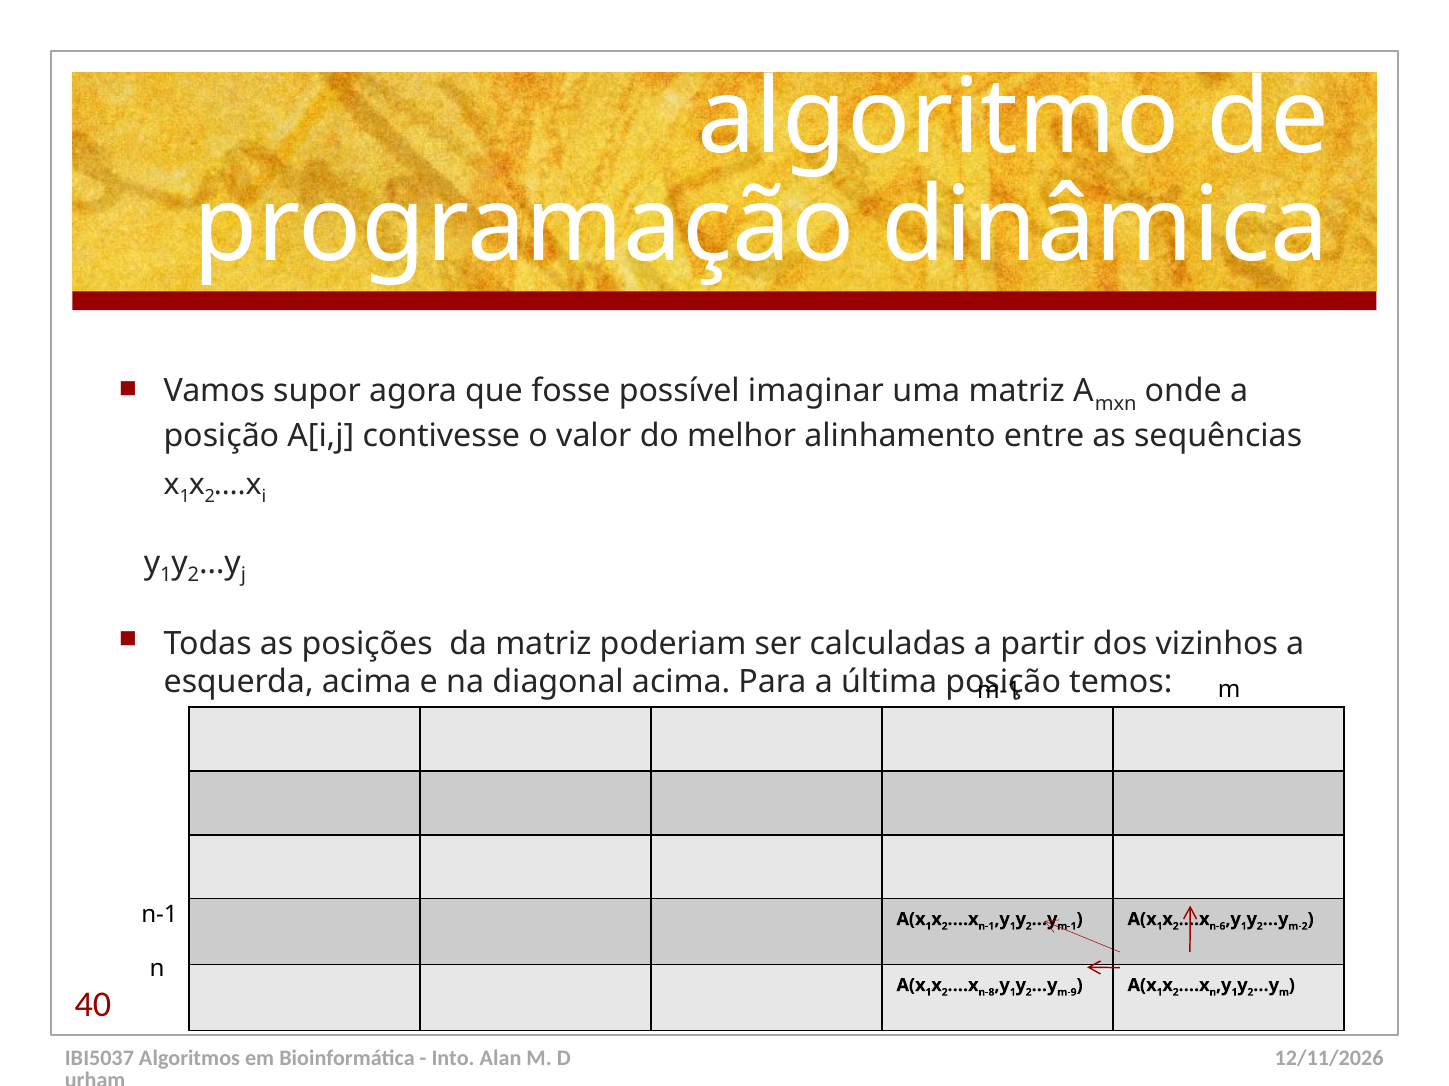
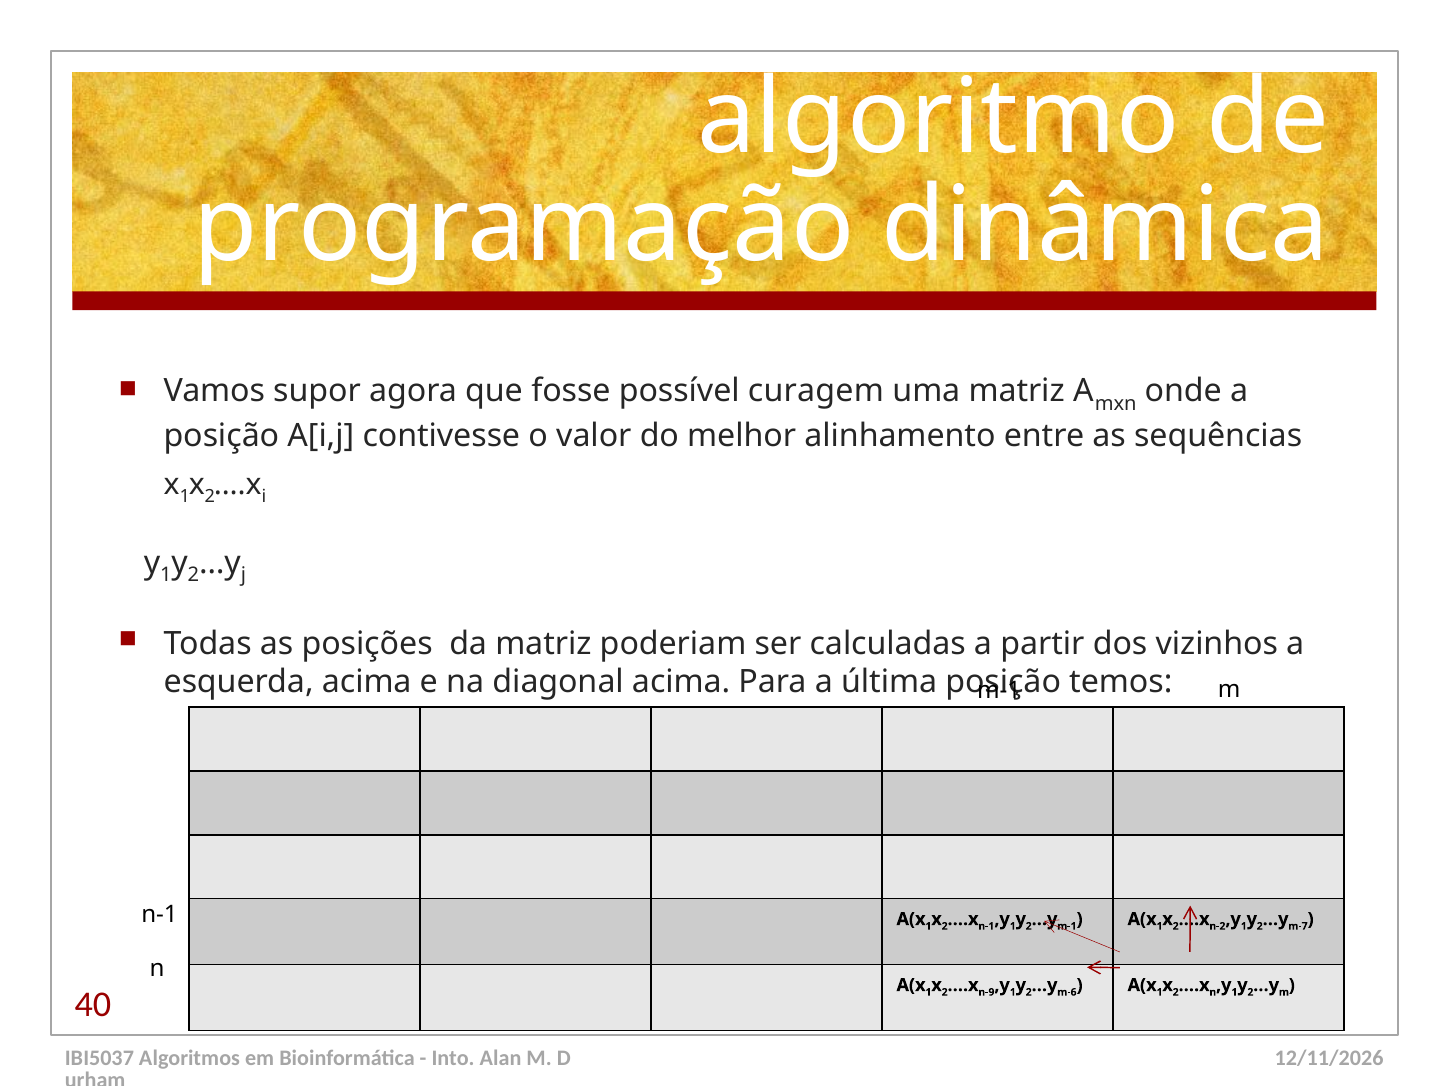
imaginar: imaginar -> curagem
n-6: n-6 -> n-2
m-2: m-2 -> m-7
n-8: n-8 -> n-9
m-9: m-9 -> m-6
